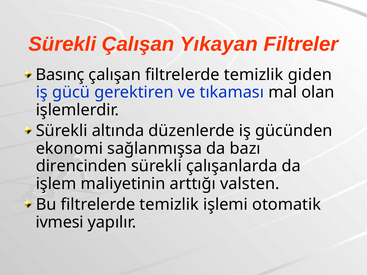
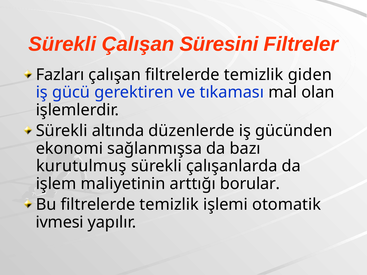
Yıkayan: Yıkayan -> Süresini
Basınç: Basınç -> Fazları
direncinden: direncinden -> kurutulmuş
valsten: valsten -> borular
